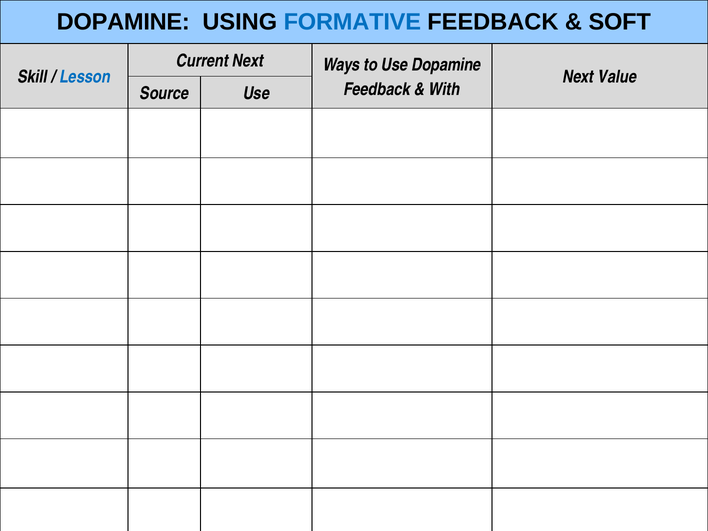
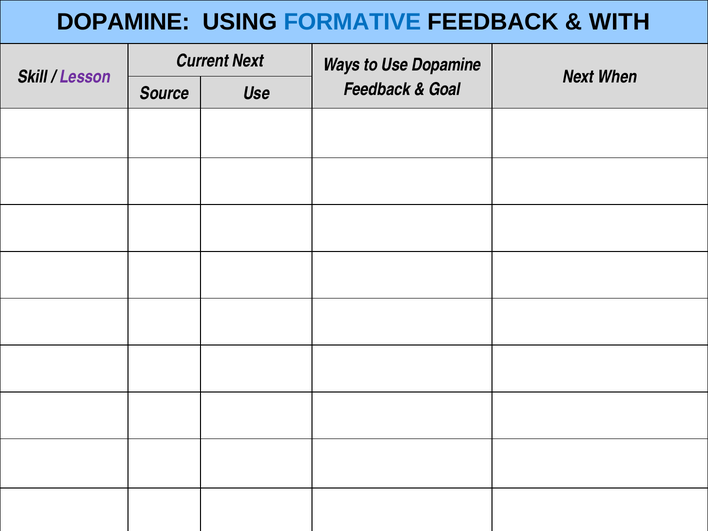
SOFT: SOFT -> WITH
Lesson colour: blue -> purple
Value: Value -> When
With: With -> Goal
